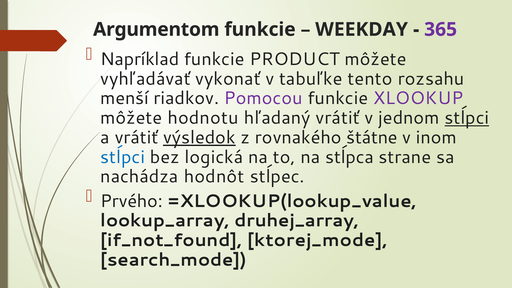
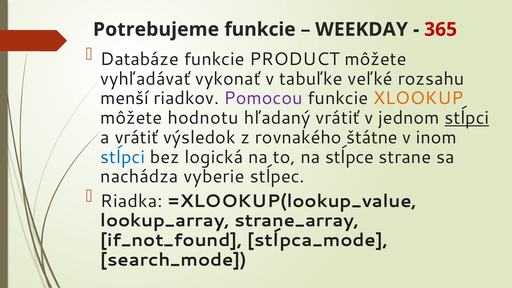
Argumentom: Argumentom -> Potrebujeme
365 colour: purple -> red
Napríklad: Napríklad -> Databáze
tento: tento -> veľké
XLOOKUP colour: purple -> orange
výsledok underline: present -> none
stĺpca: stĺpca -> stĺpce
hodnôt: hodnôt -> vyberie
Prvého: Prvého -> Riadka
druhej_array: druhej_array -> strane_array
ktorej_mode: ktorej_mode -> stĺpca_mode
